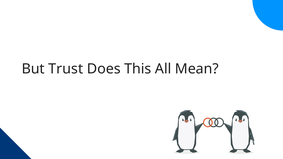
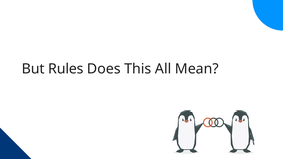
Trust: Trust -> Rules
